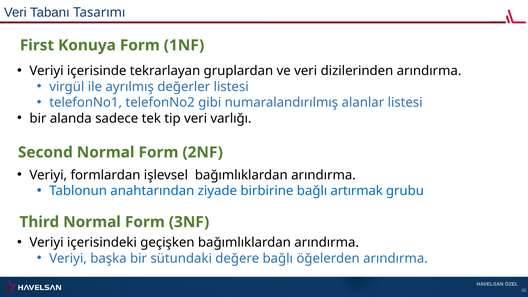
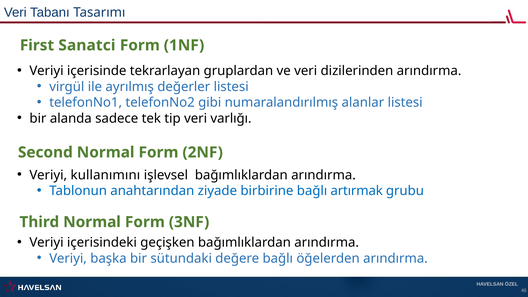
Konuya: Konuya -> Sanatci
formlardan: formlardan -> kullanımını
